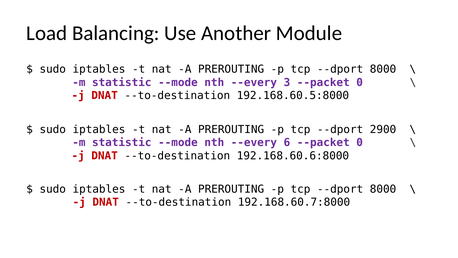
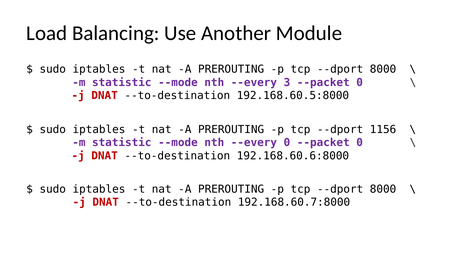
2900: 2900 -> 1156
--every 6: 6 -> 0
